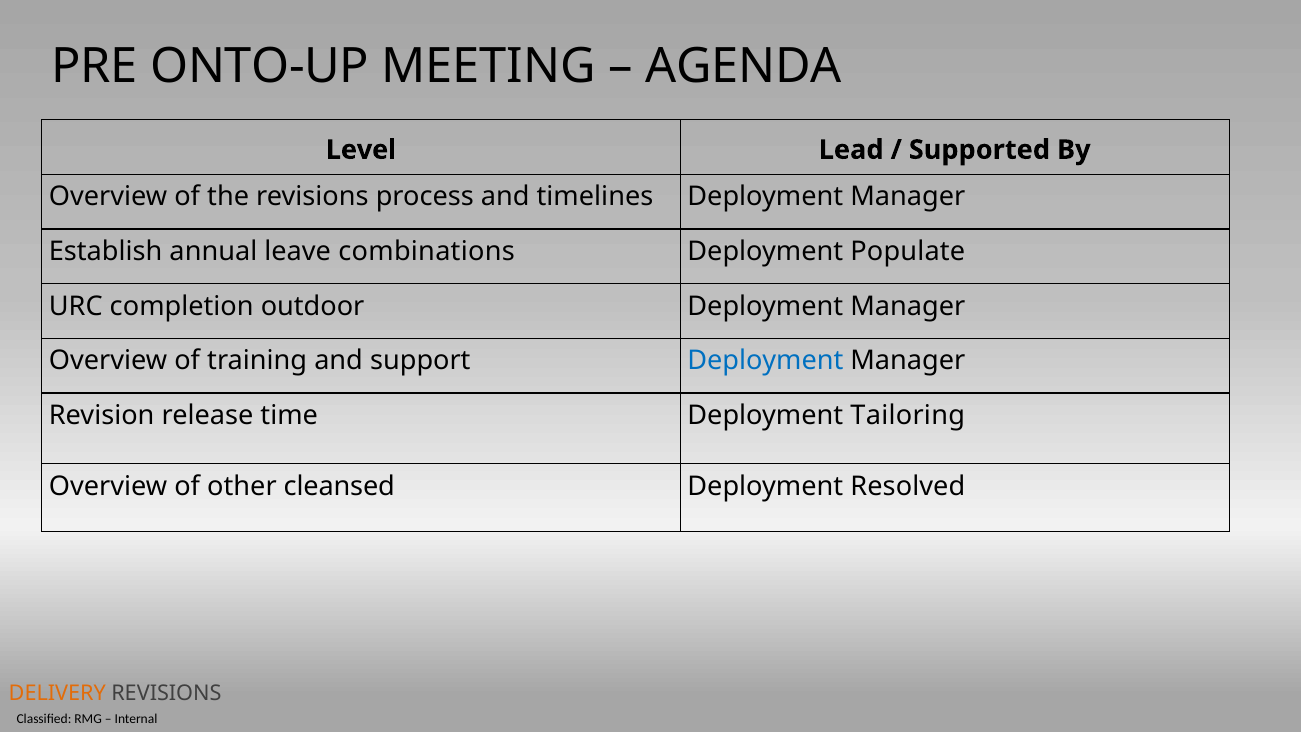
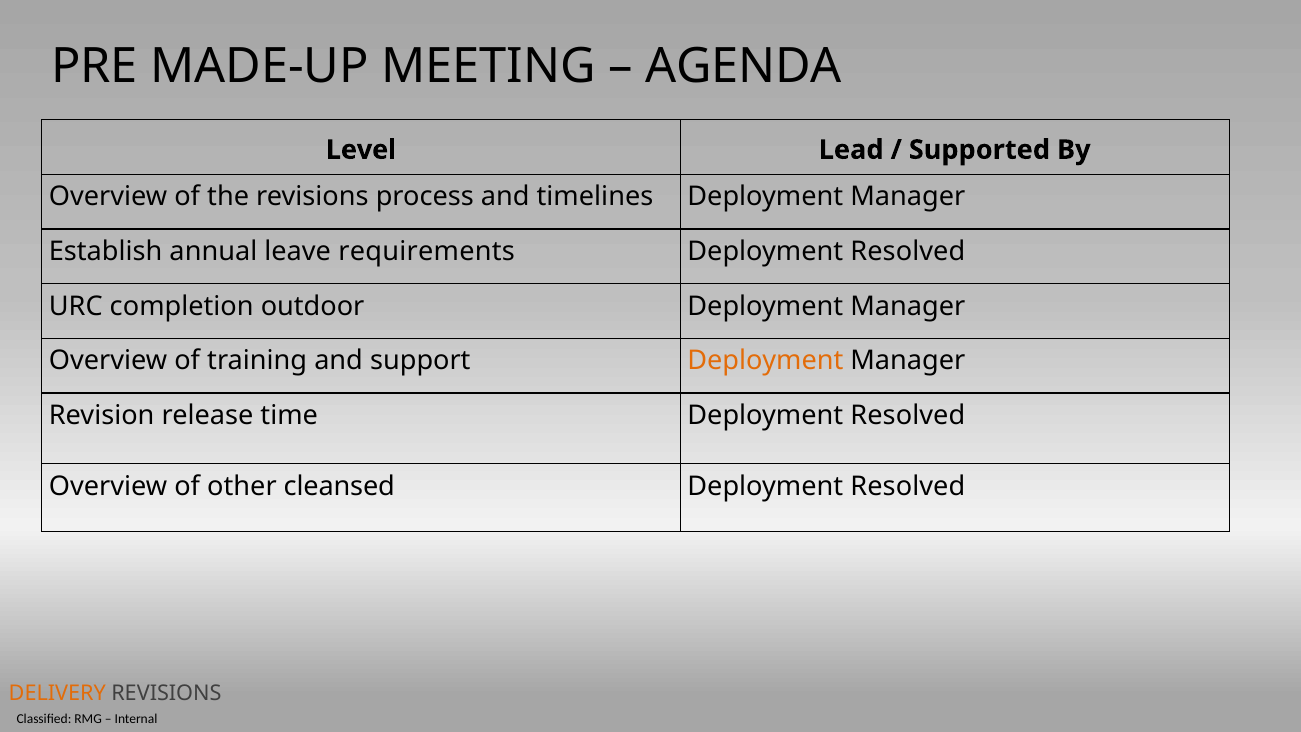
ONTO-UP: ONTO-UP -> MADE-UP
combinations: combinations -> requirements
Populate at (908, 252): Populate -> Resolved
Deployment at (765, 361) colour: blue -> orange
time Deployment Tailoring: Tailoring -> Resolved
